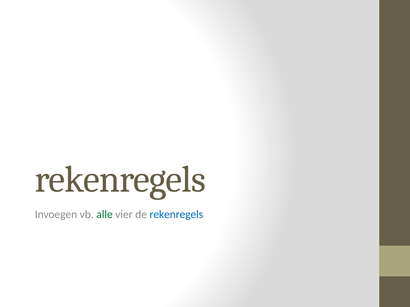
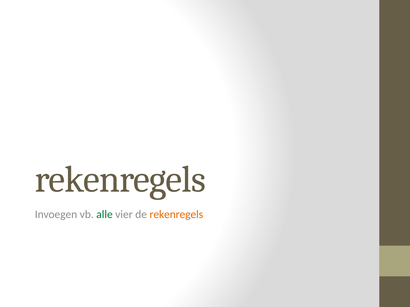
rekenregels at (176, 215) colour: blue -> orange
